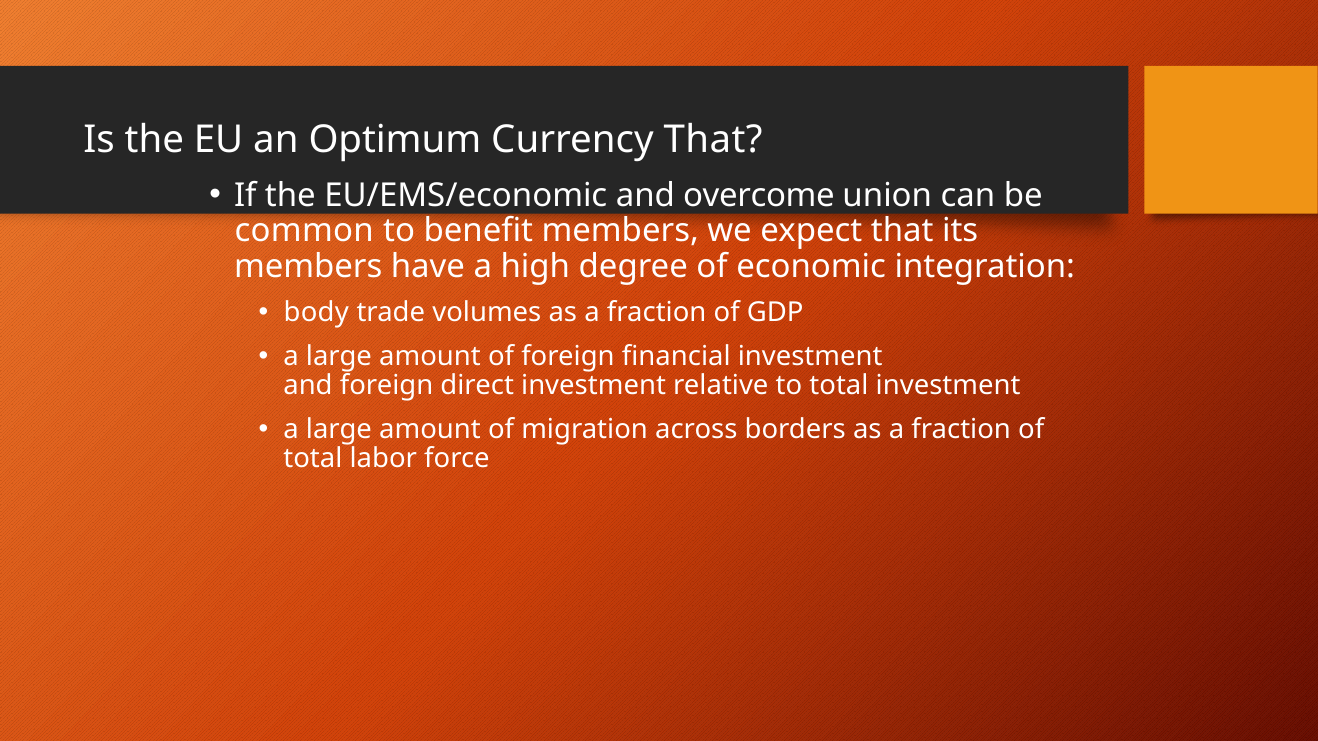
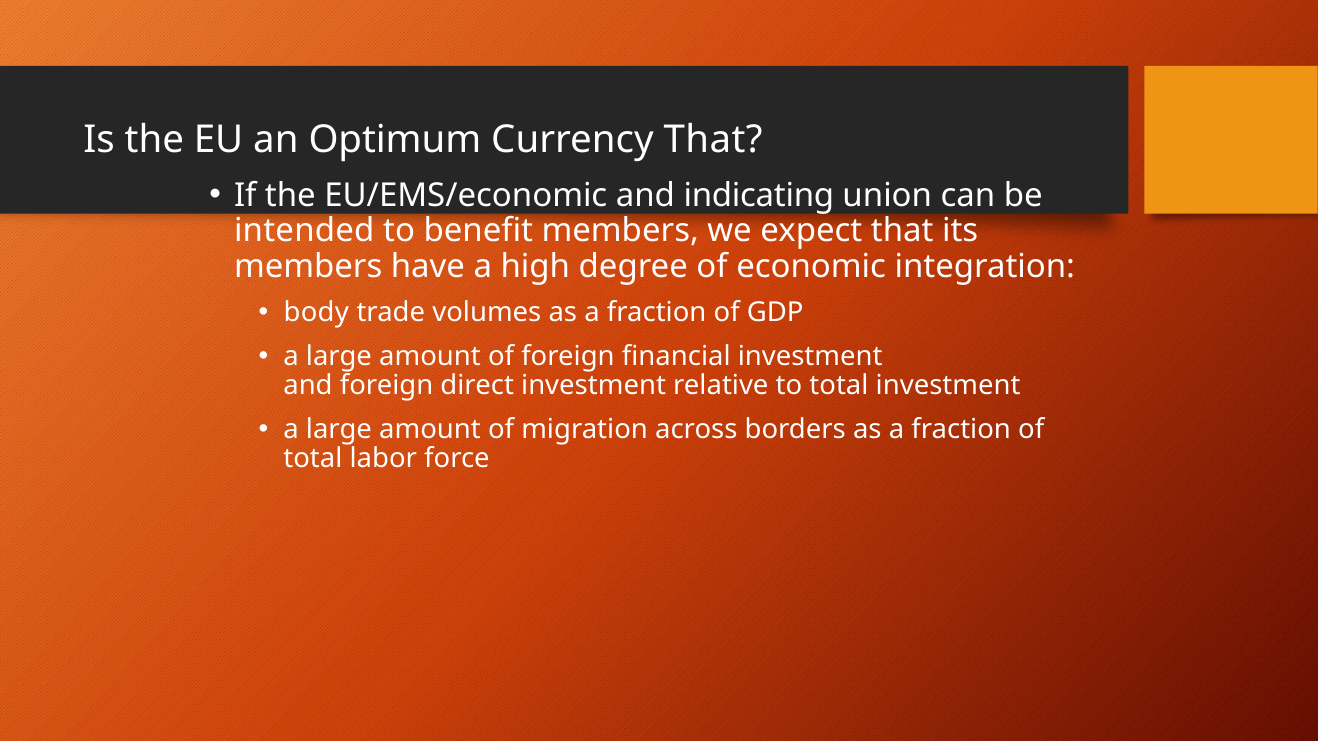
overcome: overcome -> indicating
common: common -> intended
